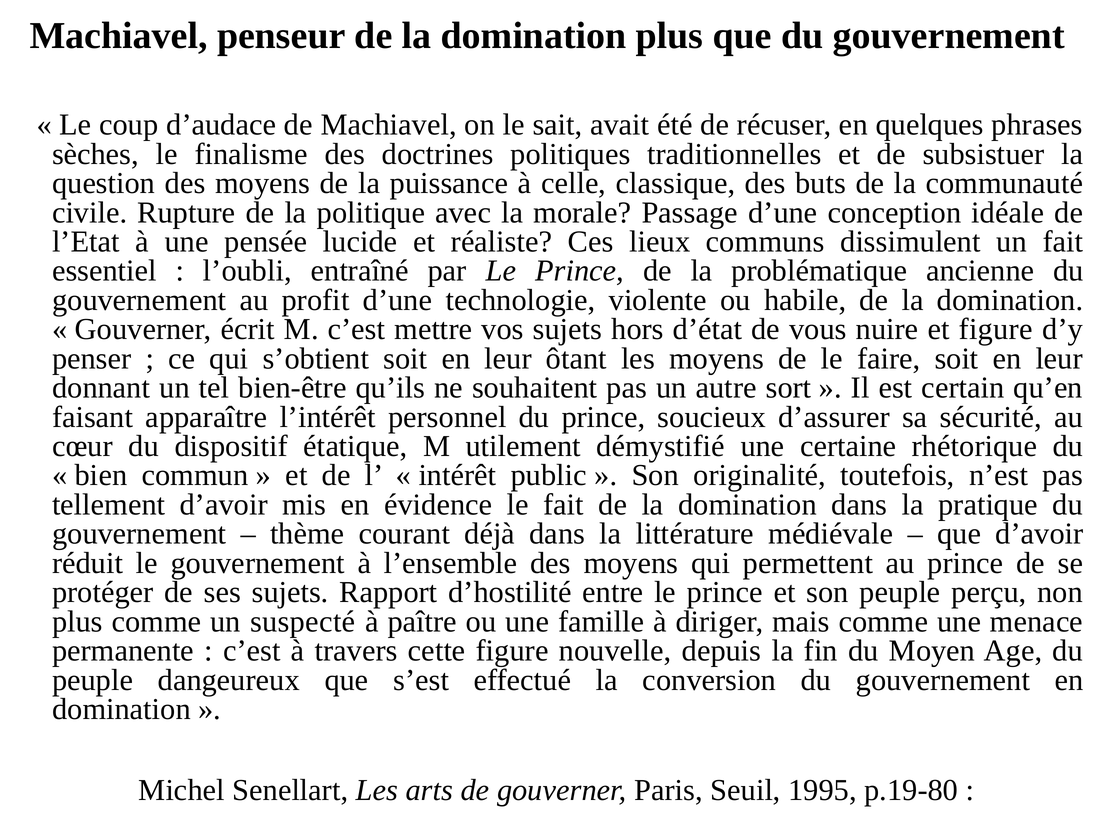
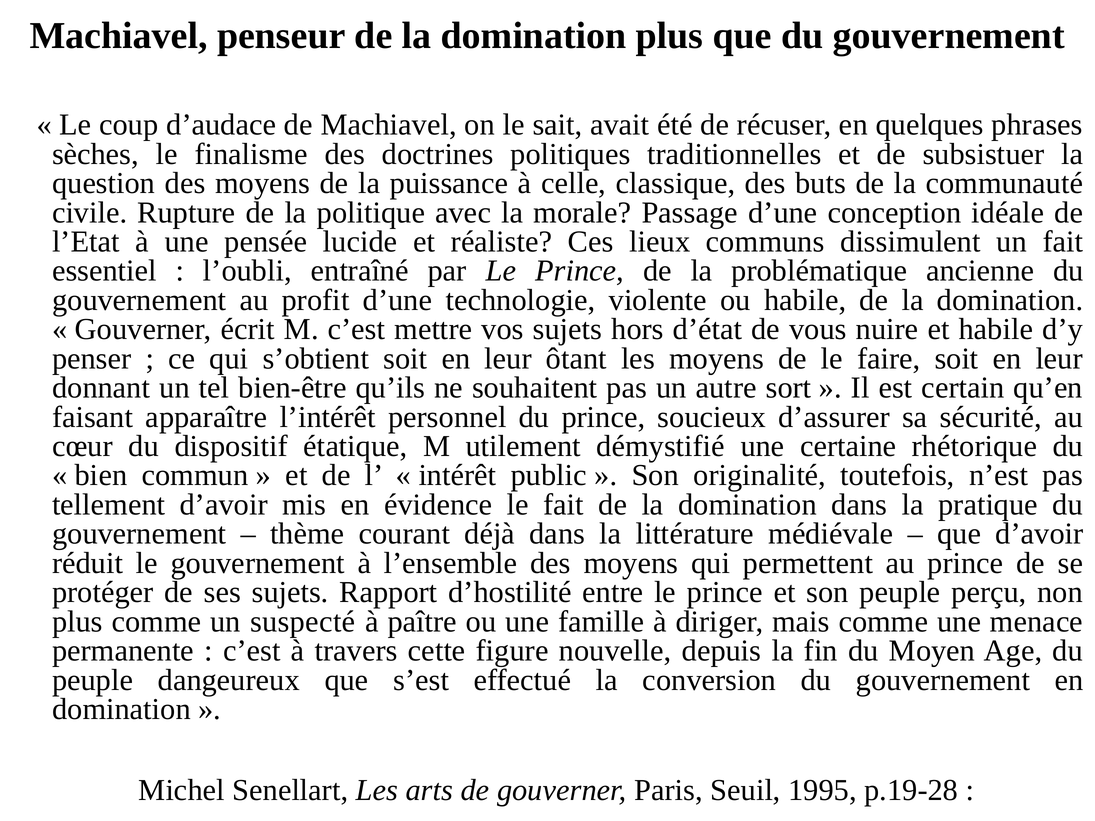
et figure: figure -> habile
p.19-80: p.19-80 -> p.19-28
